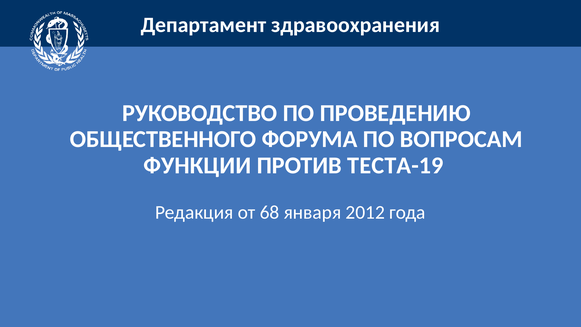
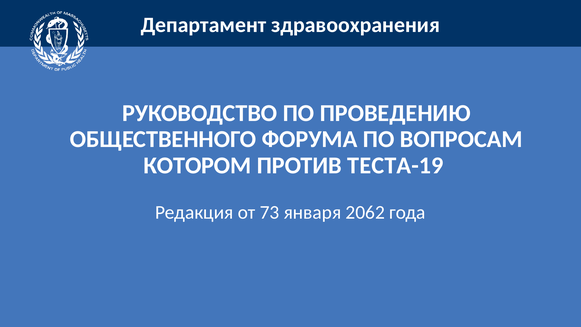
ФУНКЦИИ: ФУНКЦИИ -> КОТОРОМ
68: 68 -> 73
2012: 2012 -> 2062
